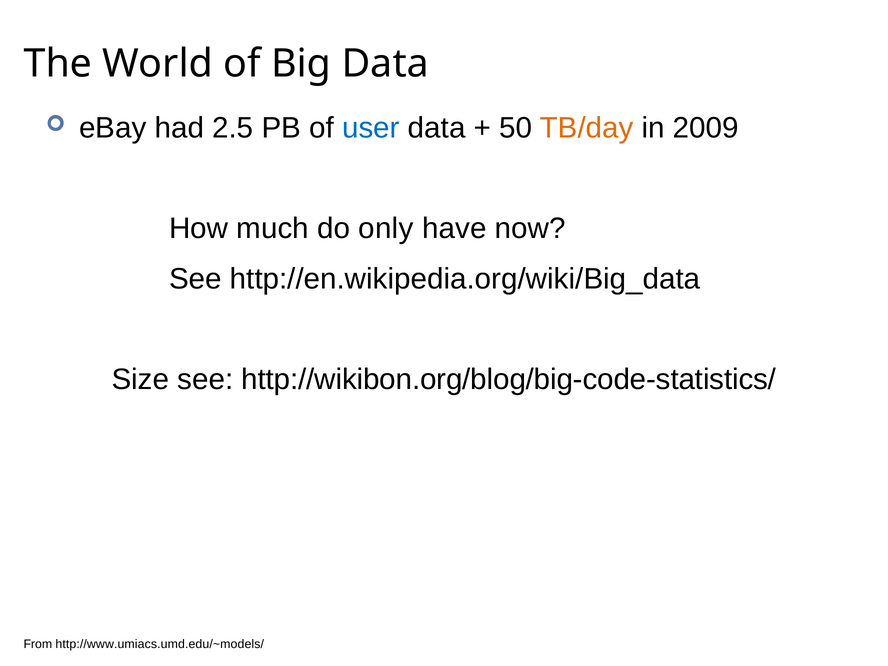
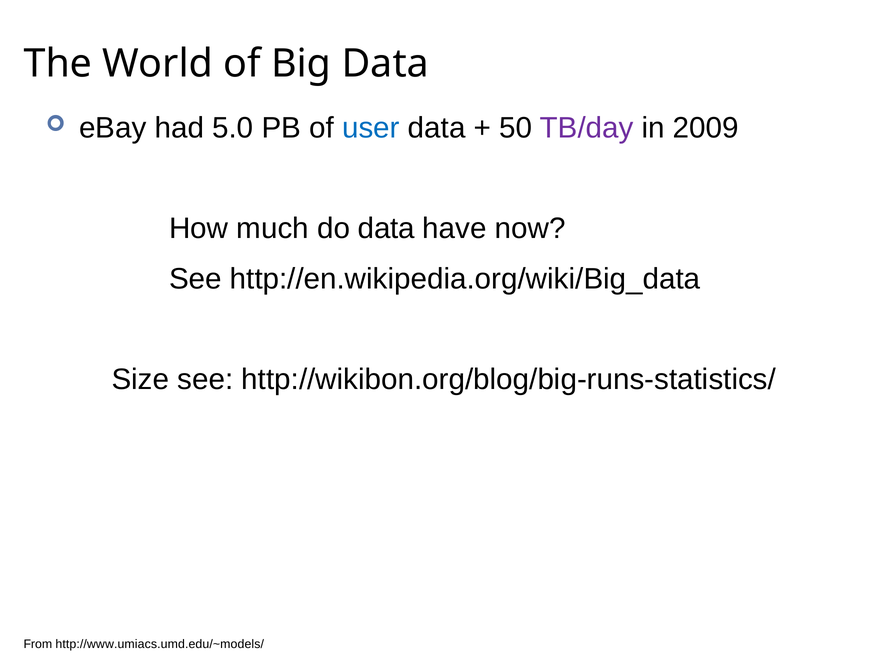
2.5: 2.5 -> 5.0
TB/day colour: orange -> purple
do only: only -> data
http://wikibon.org/blog/big-code-statistics/: http://wikibon.org/blog/big-code-statistics/ -> http://wikibon.org/blog/big-runs-statistics/
